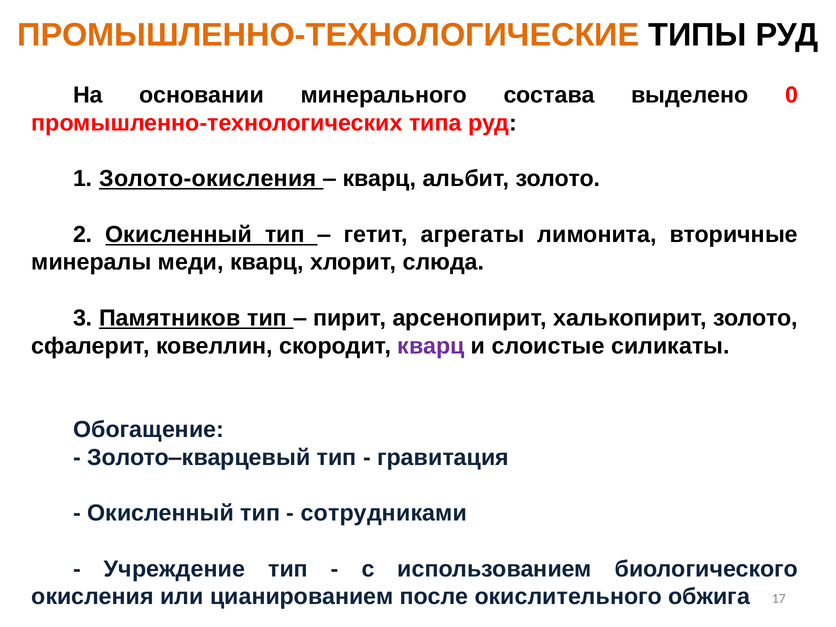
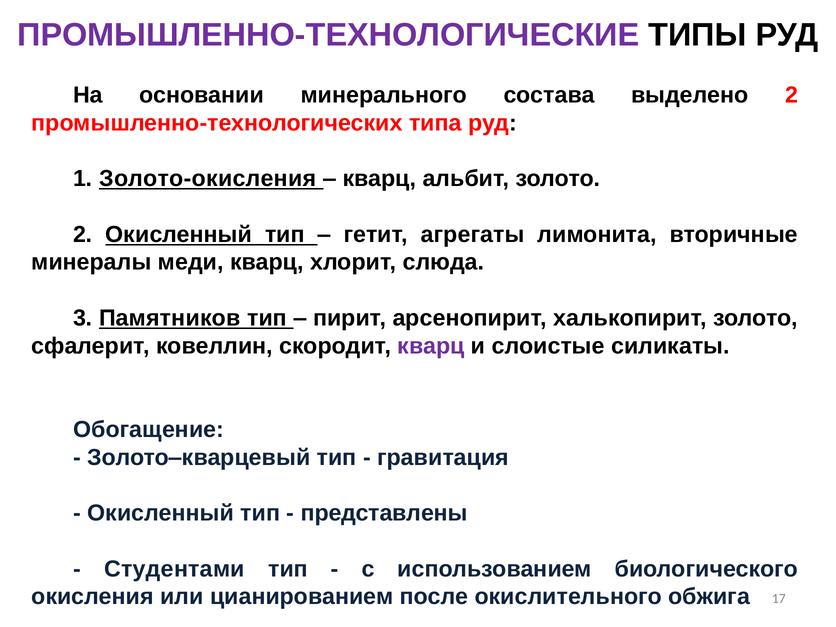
ПРОМЫШЛЕННО-ТЕХНОЛОГИЧЕСКИЕ colour: orange -> purple
выделено 0: 0 -> 2
сотрудниками: сотрудниками -> представлены
Учреждение: Учреждение -> Студентами
